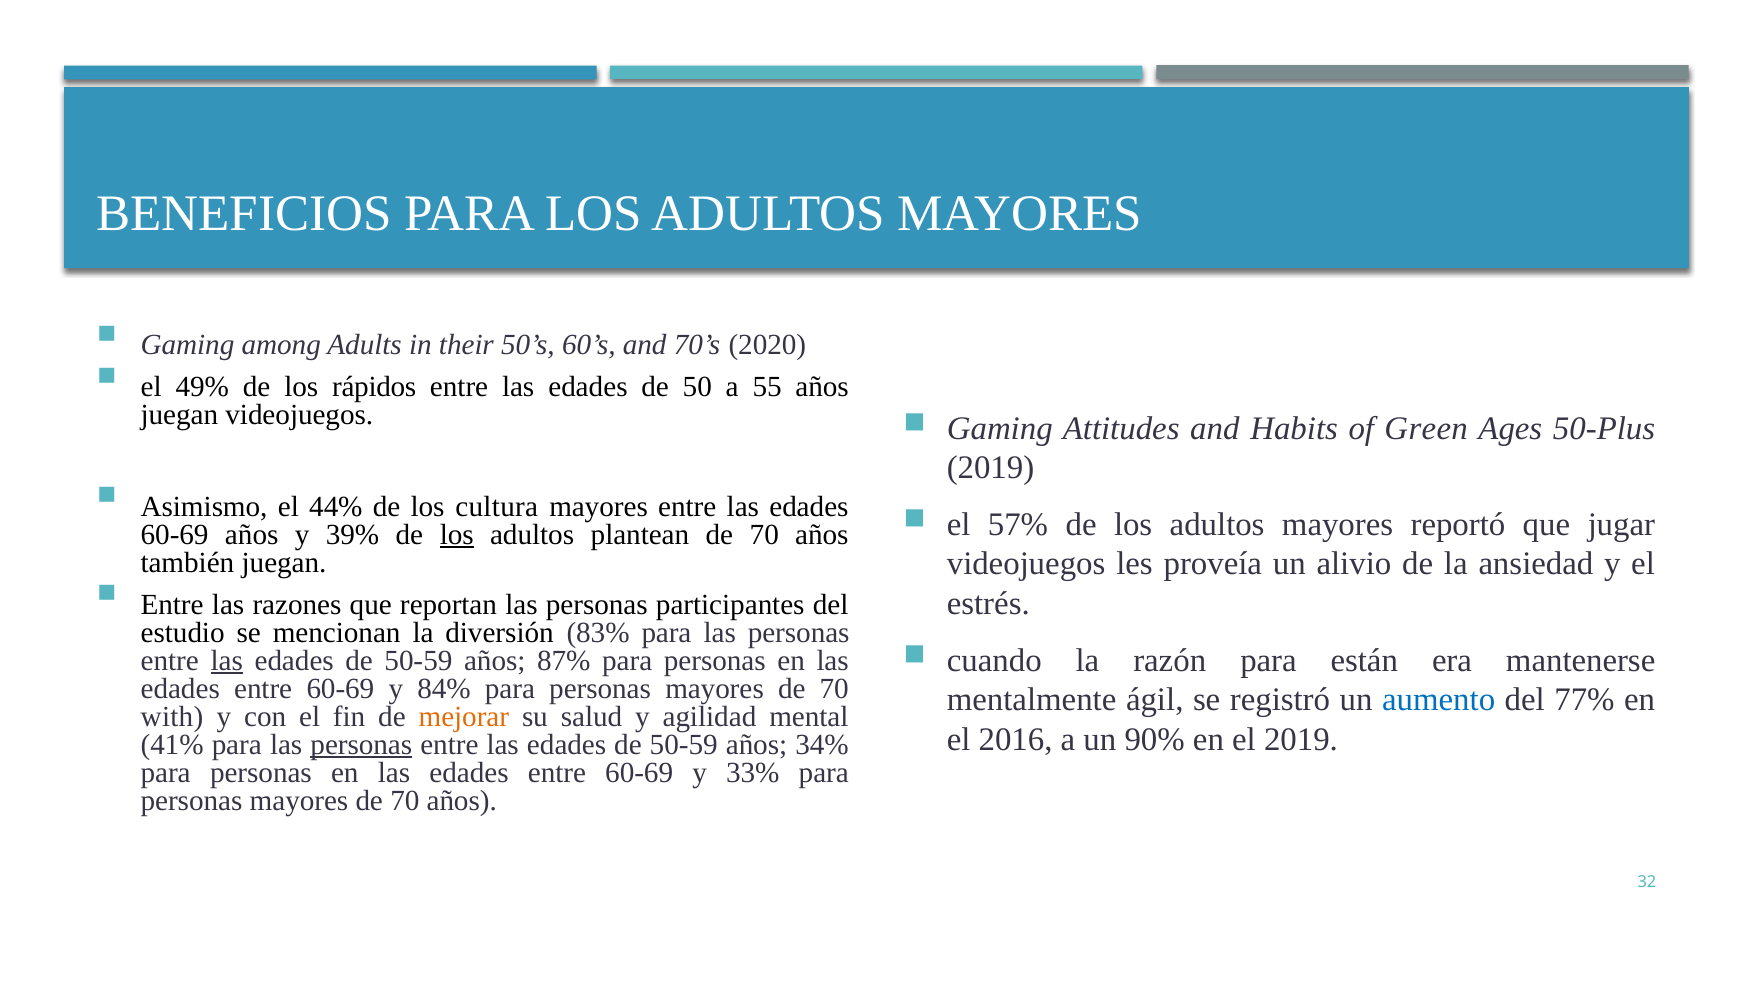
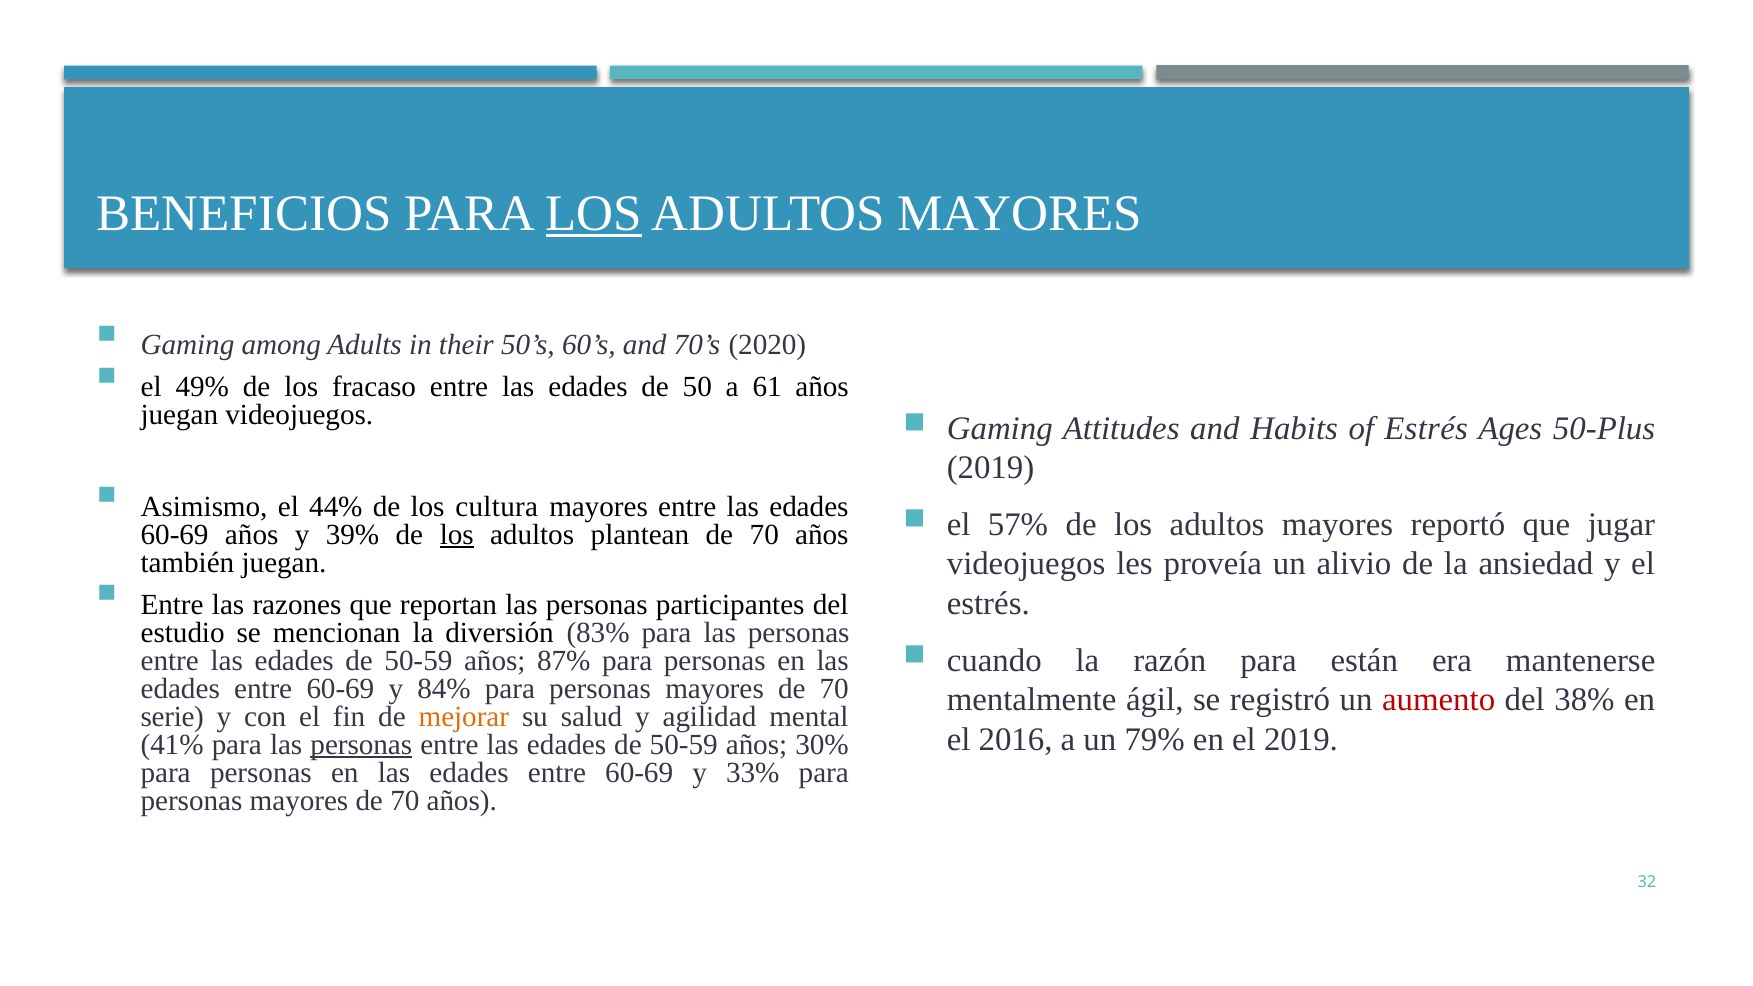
LOS at (594, 213) underline: none -> present
rápidos: rápidos -> fracaso
55: 55 -> 61
of Green: Green -> Estrés
las at (227, 661) underline: present -> none
aumento colour: blue -> red
77%: 77% -> 38%
with: with -> serie
90%: 90% -> 79%
34%: 34% -> 30%
